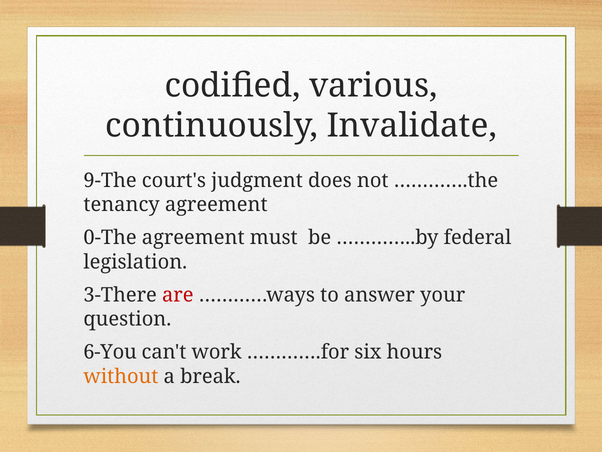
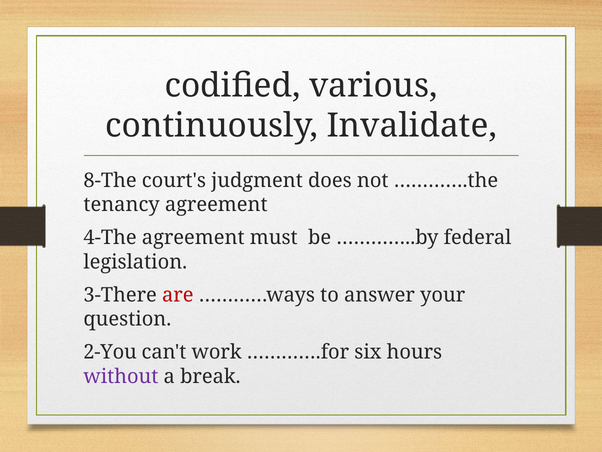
9-The: 9-The -> 8-The
0-The: 0-The -> 4-The
6-You: 6-You -> 2-You
without colour: orange -> purple
